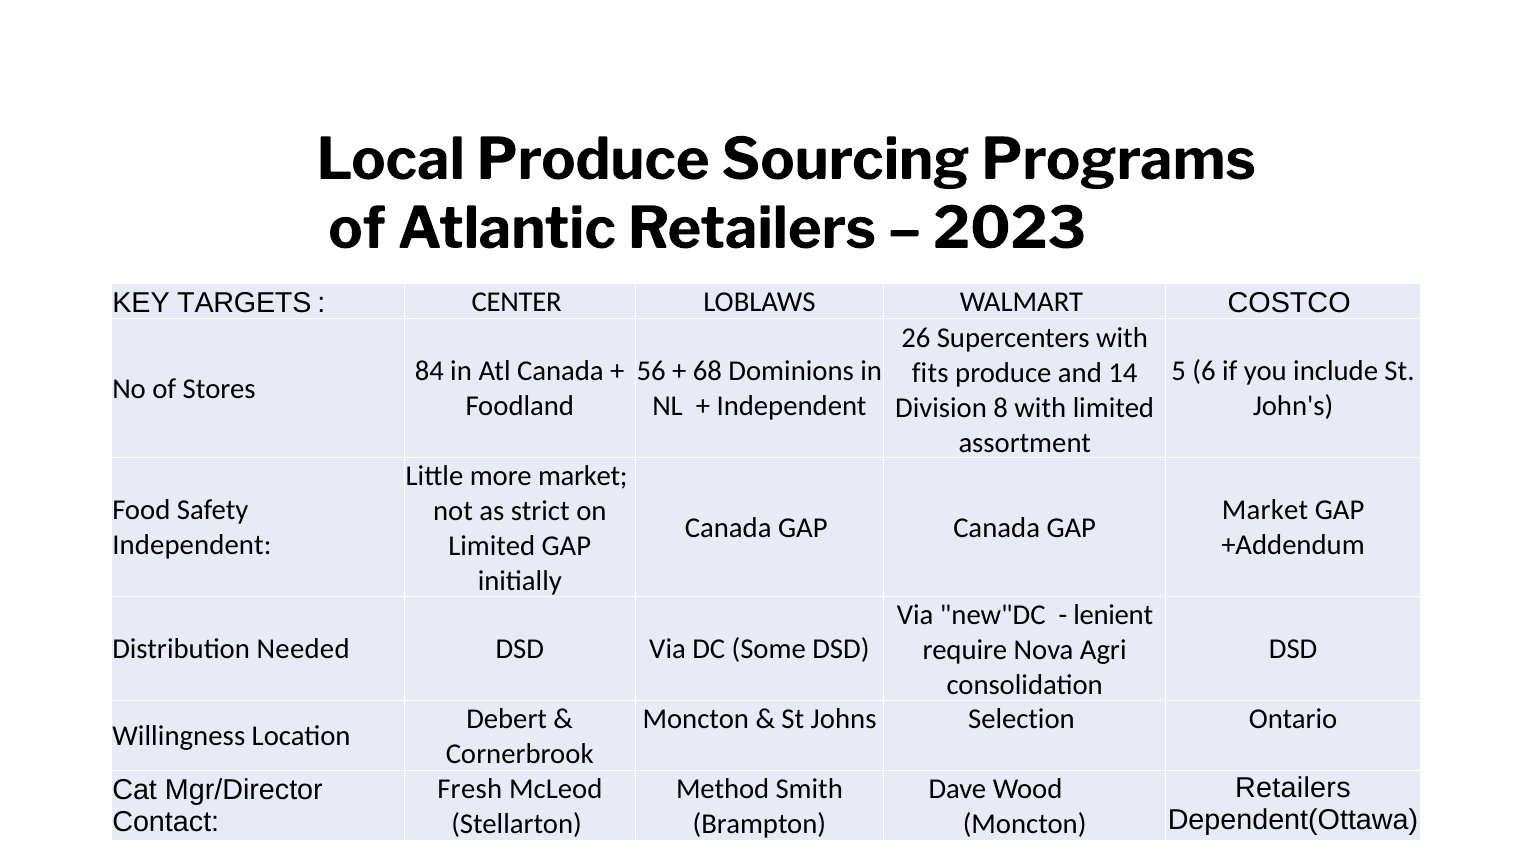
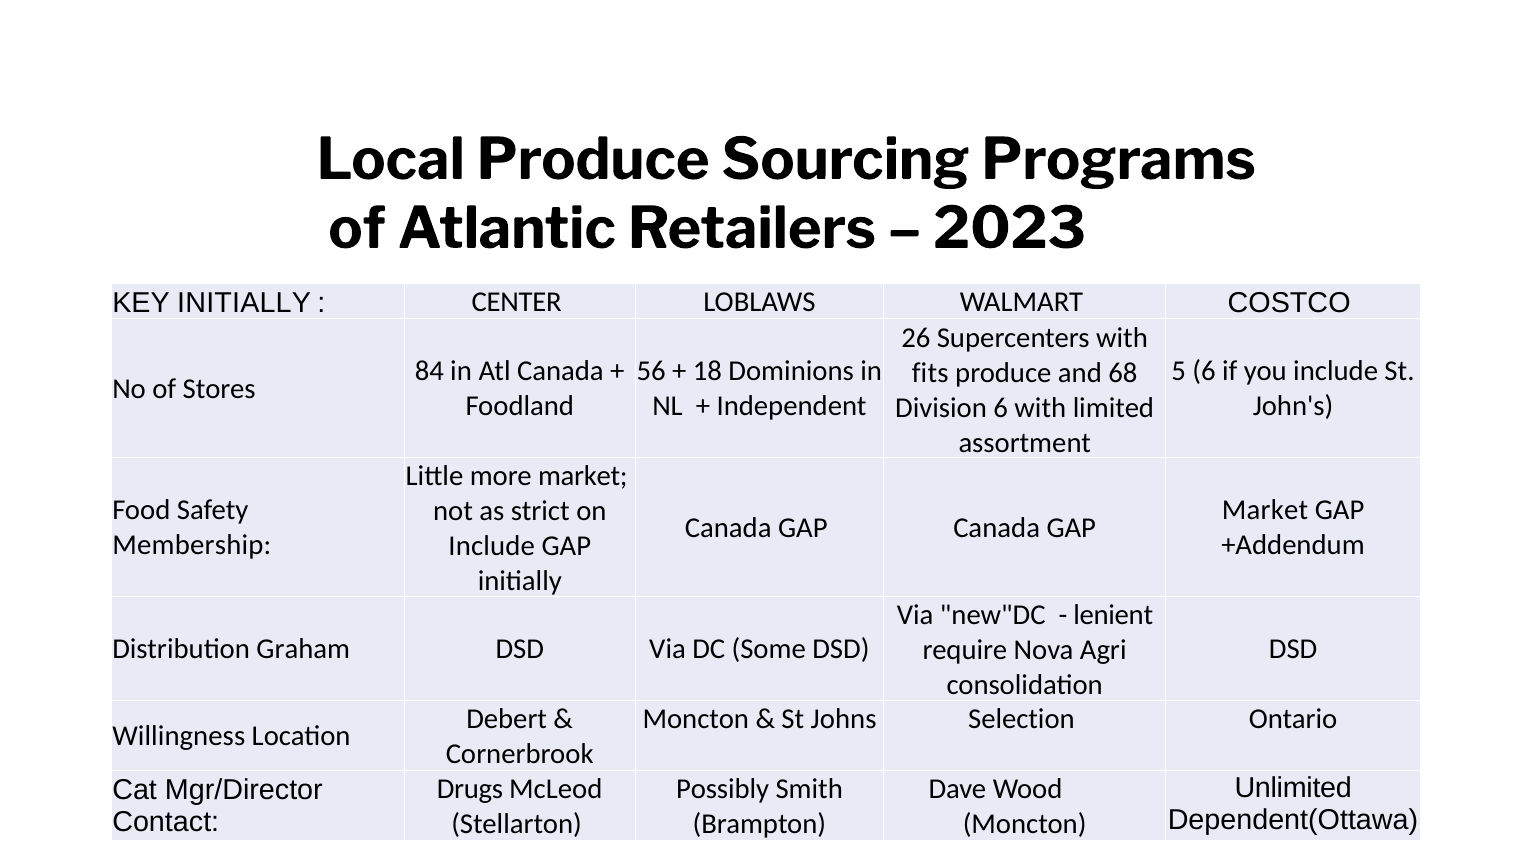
KEY TARGETS: TARGETS -> INITIALLY
68: 68 -> 18
14: 14 -> 68
Division 8: 8 -> 6
Independent at (192, 546): Independent -> Membership
Limited at (492, 547): Limited -> Include
Needed: Needed -> Graham
Retailers at (1293, 789): Retailers -> Unlimited
Fresh: Fresh -> Drugs
Method: Method -> Possibly
